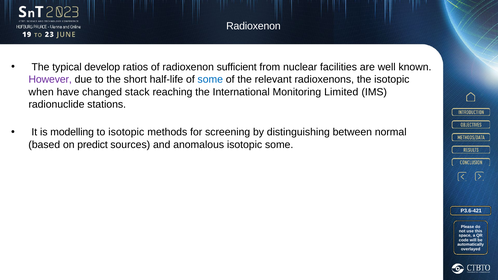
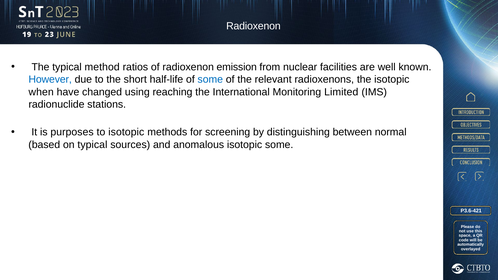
develop: develop -> method
sufficient: sufficient -> emission
However colour: purple -> blue
stack: stack -> using
modelling: modelling -> purposes
on predict: predict -> typical
